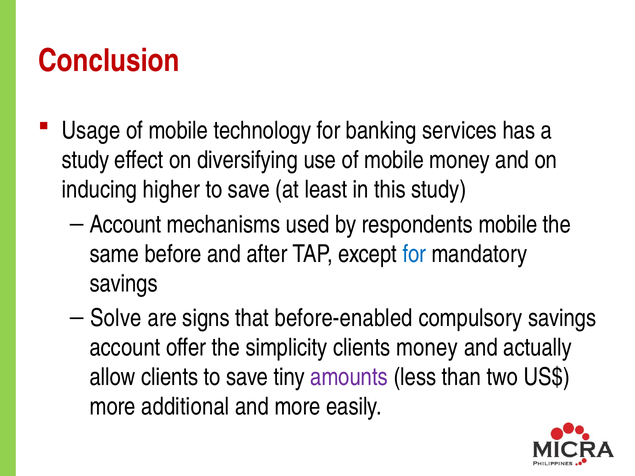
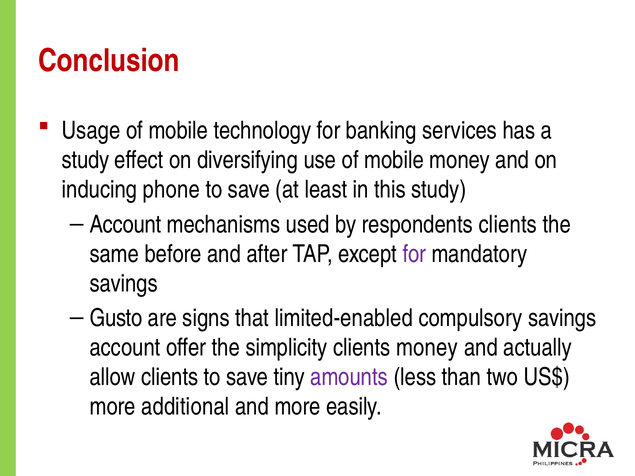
higher: higher -> phone
respondents mobile: mobile -> clients
for at (414, 254) colour: blue -> purple
Solve: Solve -> Gusto
before-enabled: before-enabled -> limited-enabled
